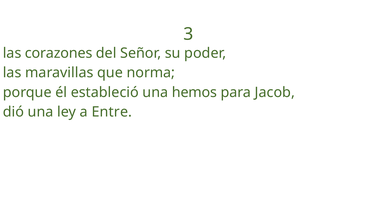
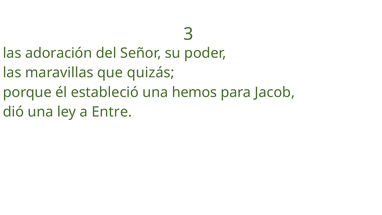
corazones: corazones -> adoración
norma: norma -> quizás
